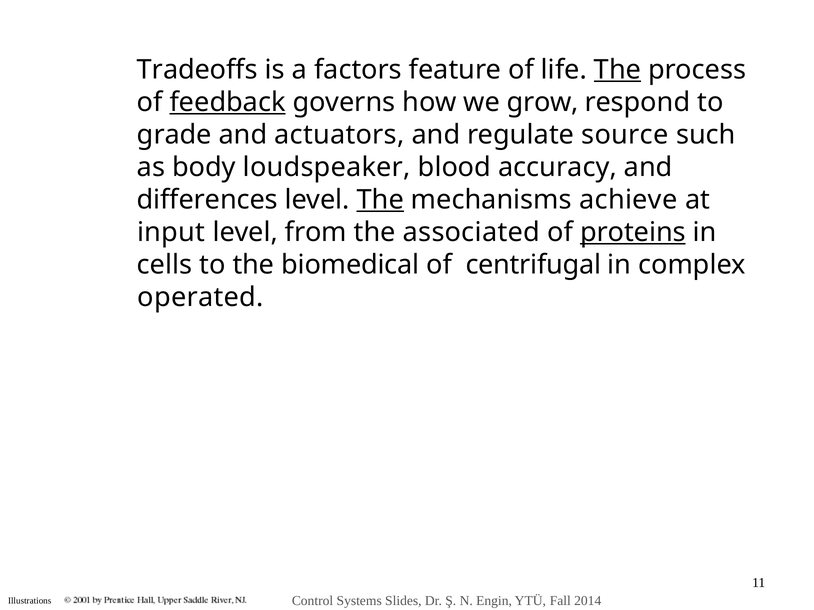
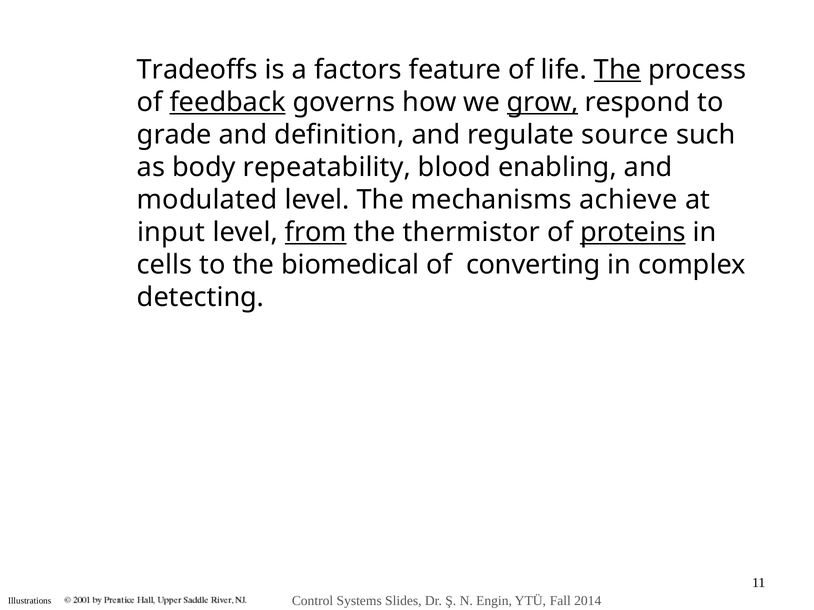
grow underline: none -> present
actuators: actuators -> definition
loudspeaker: loudspeaker -> repeatability
accuracy: accuracy -> enabling
differences: differences -> modulated
The at (380, 200) underline: present -> none
from underline: none -> present
associated: associated -> thermistor
centrifugal: centrifugal -> converting
operated: operated -> detecting
